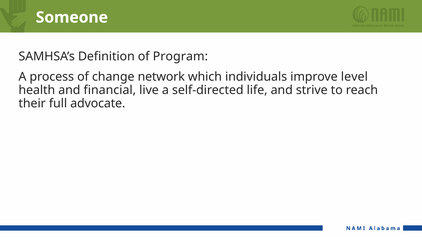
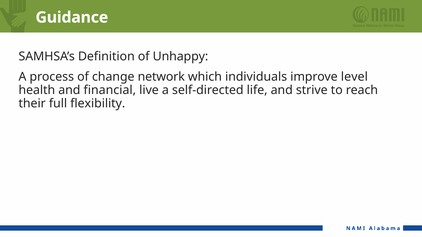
Someone: Someone -> Guidance
Program: Program -> Unhappy
advocate: advocate -> flexibility
